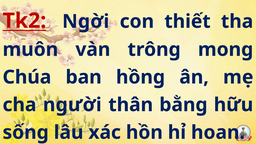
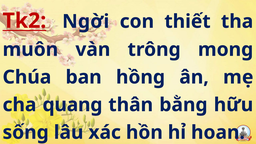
người: người -> quang
